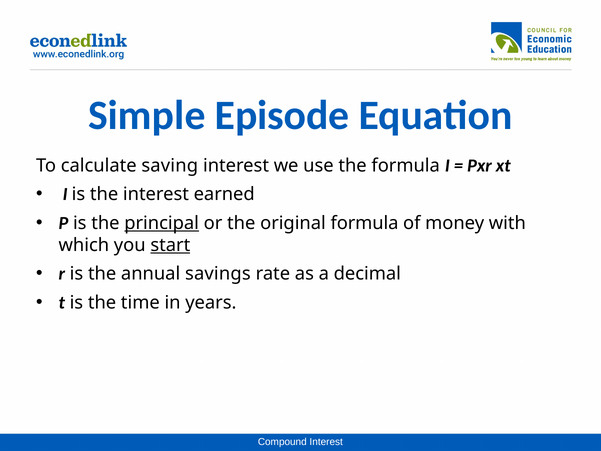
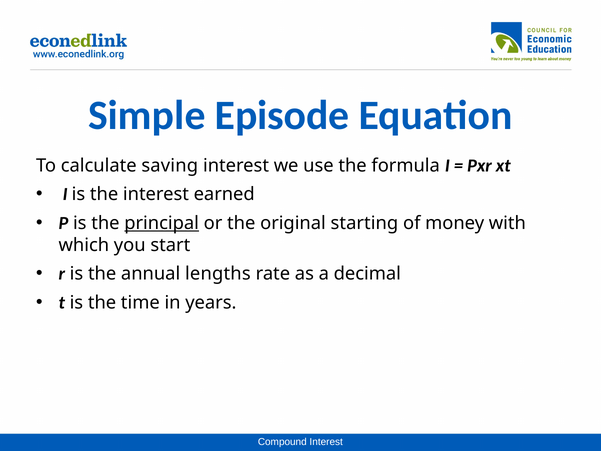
original formula: formula -> starting
start underline: present -> none
savings: savings -> lengths
